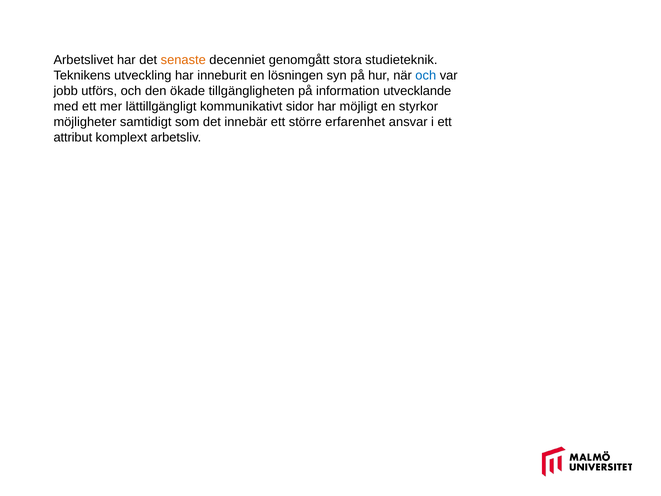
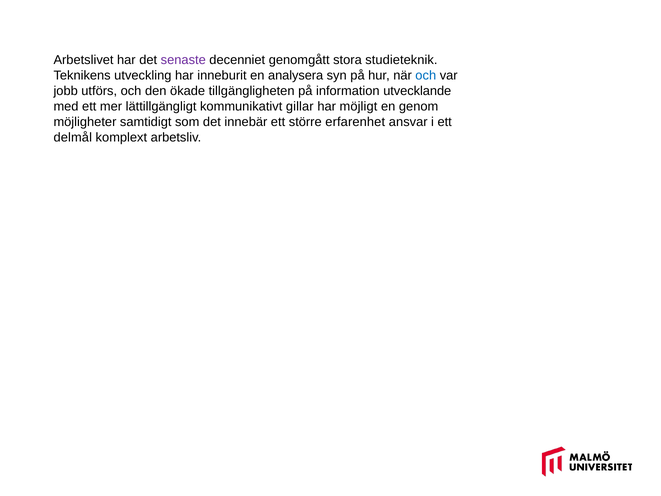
senaste colour: orange -> purple
lösningen: lösningen -> analysera
sidor: sidor -> gillar
styrkor: styrkor -> genom
attribut: attribut -> delmål
